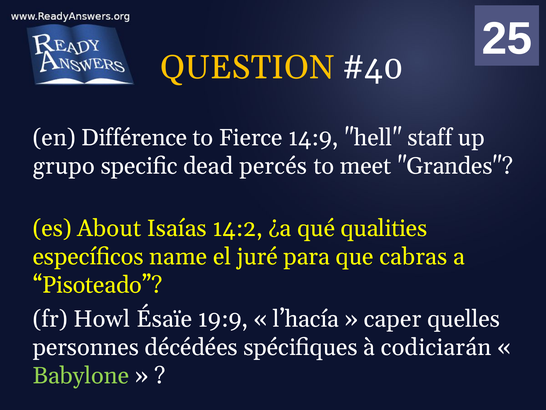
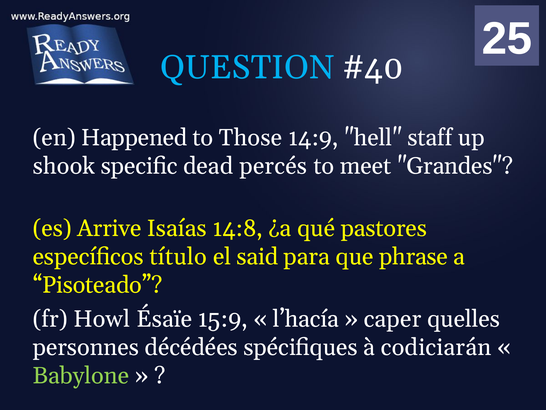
QUESTION colour: yellow -> light blue
Différence: Différence -> Happened
Fierce: Fierce -> Those
grupo: grupo -> shook
About: About -> Arrive
14:2: 14:2 -> 14:8
qualities: qualities -> pastores
name: name -> título
juré: juré -> said
cabras: cabras -> phrase
19:9: 19:9 -> 15:9
